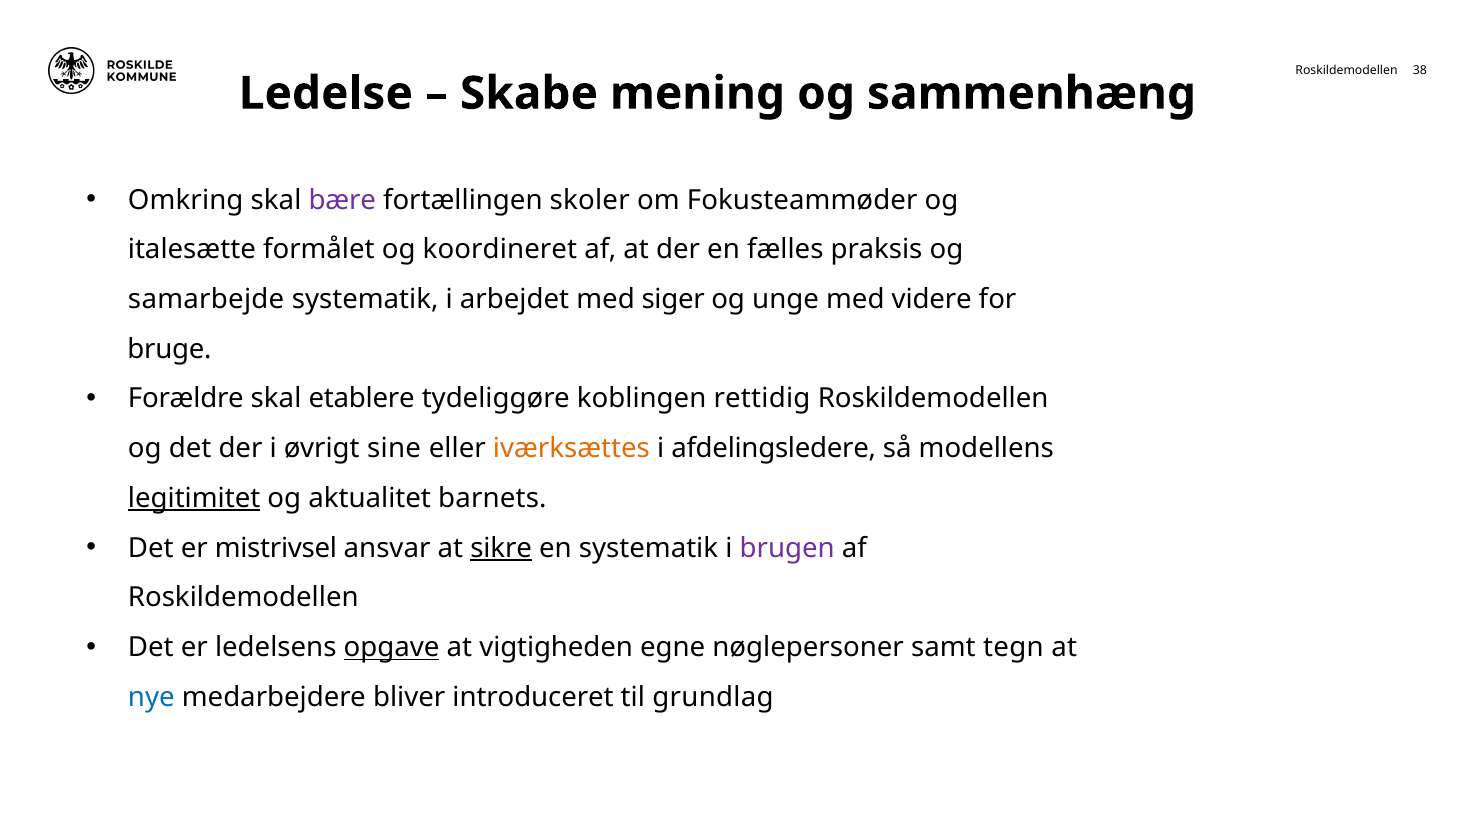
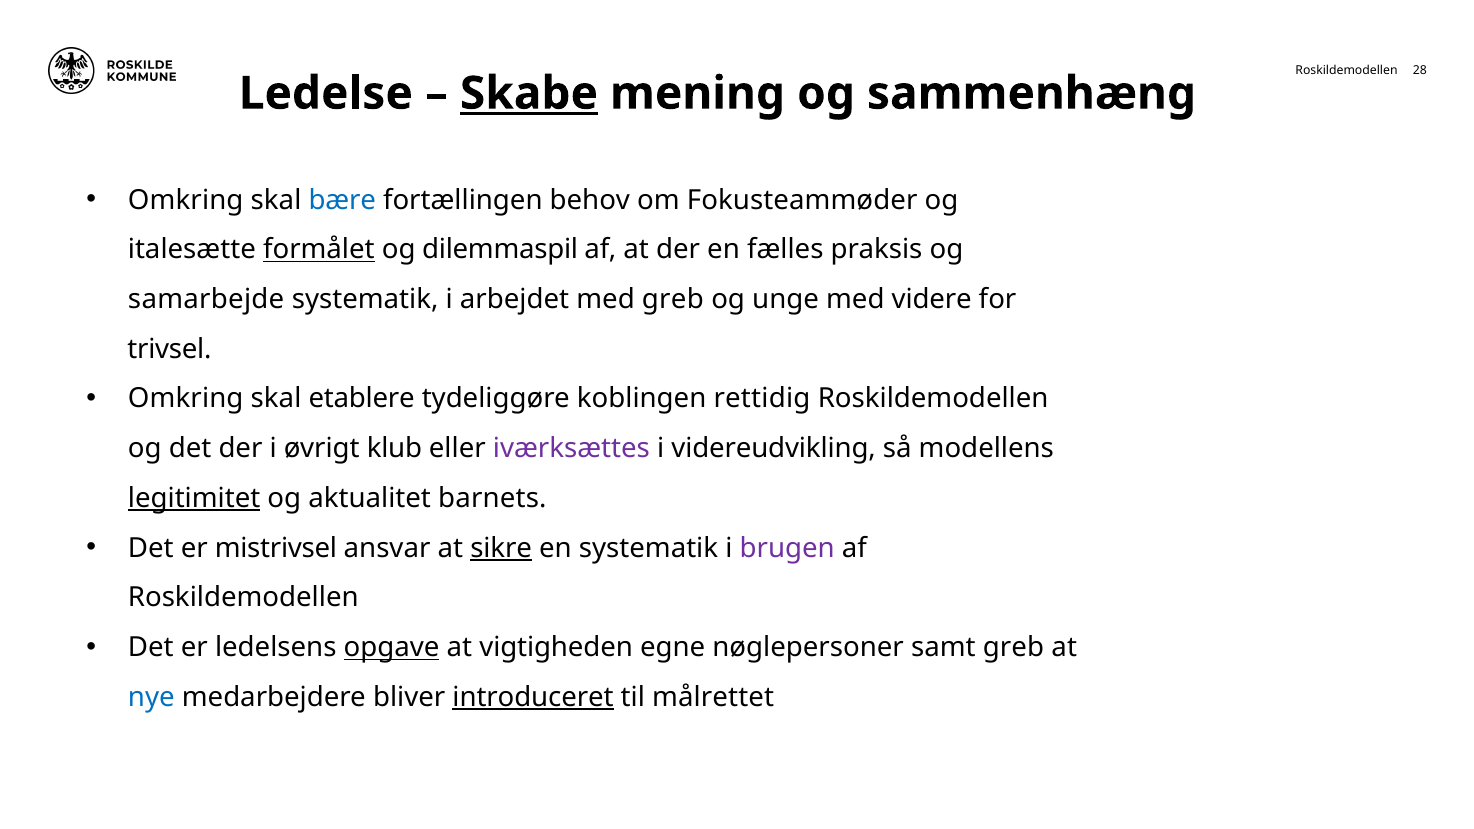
38: 38 -> 28
Skabe underline: none -> present
bære colour: purple -> blue
skoler: skoler -> behov
formålet underline: none -> present
koordineret: koordineret -> dilemmaspil
med siger: siger -> greb
bruge: bruge -> trivsel
Forældre at (186, 399): Forældre -> Omkring
sine: sine -> klub
iværksættes colour: orange -> purple
afdelingsledere: afdelingsledere -> videreudvikling
samt tegn: tegn -> greb
introduceret underline: none -> present
grundlag: grundlag -> målrettet
